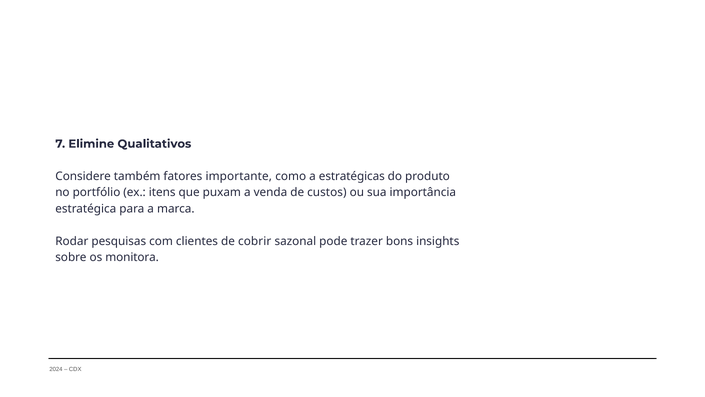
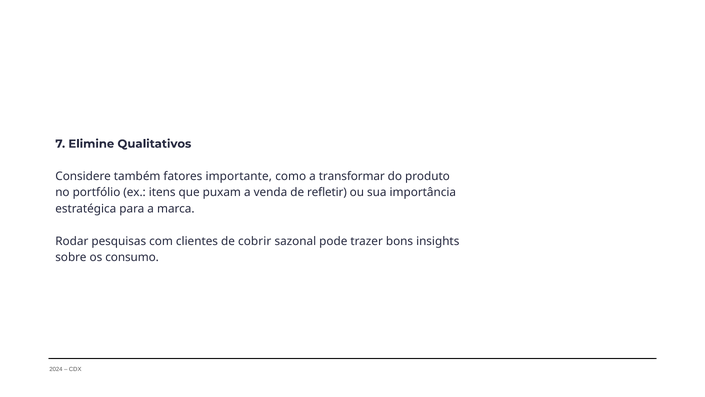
estratégicas: estratégicas -> transformar
custos: custos -> refletir
monitora: monitora -> consumo
